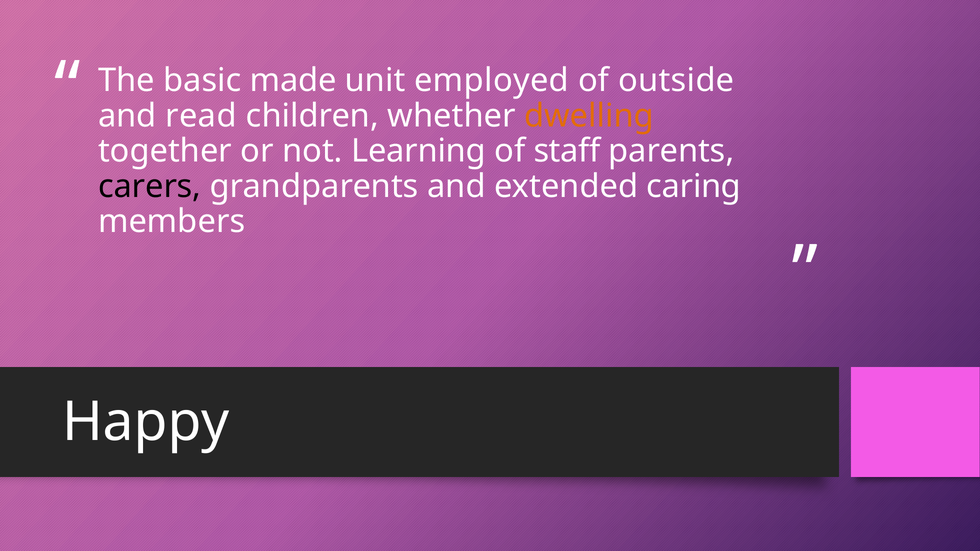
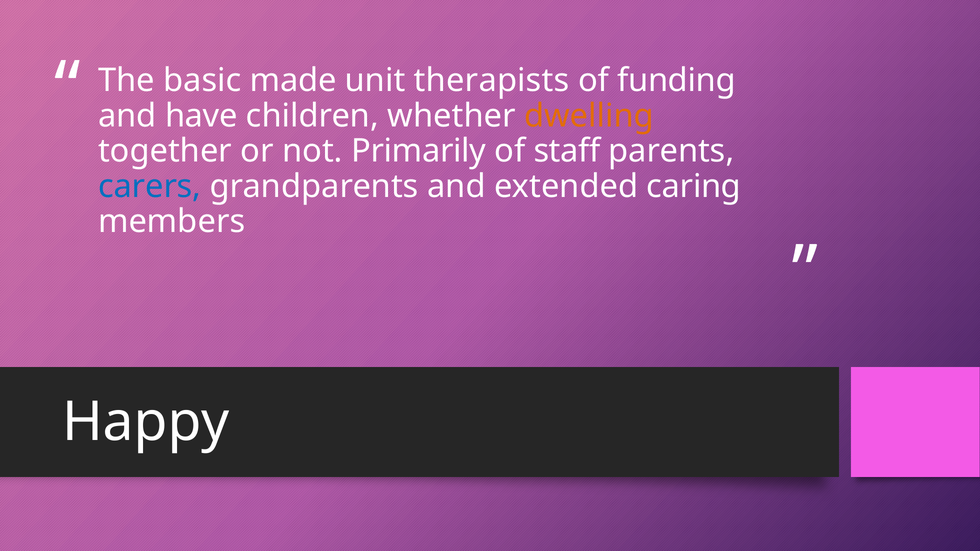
employed: employed -> therapists
outside: outside -> funding
read: read -> have
Learning: Learning -> Primarily
carers colour: black -> blue
